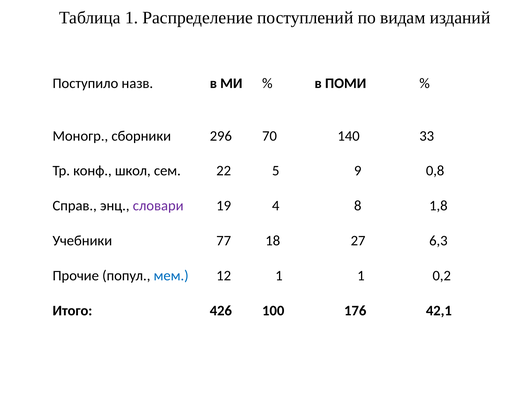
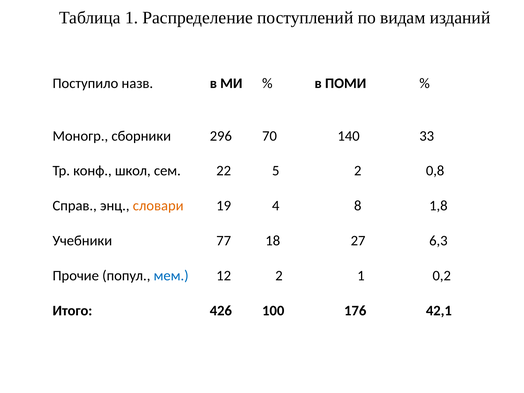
5 9: 9 -> 2
словари colour: purple -> orange
12 1: 1 -> 2
